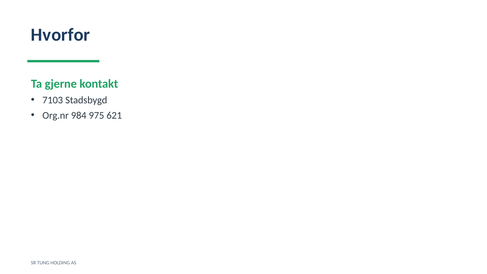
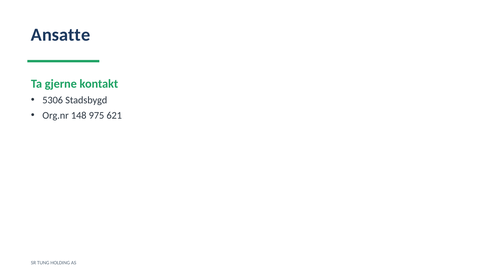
Hvorfor: Hvorfor -> Ansatte
7103: 7103 -> 5306
984: 984 -> 148
